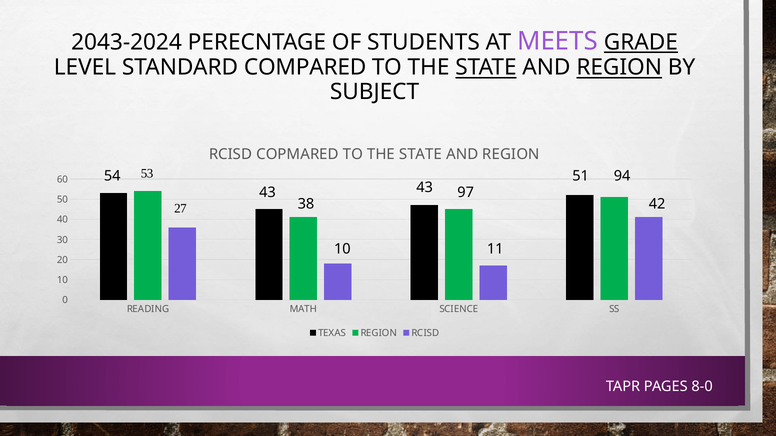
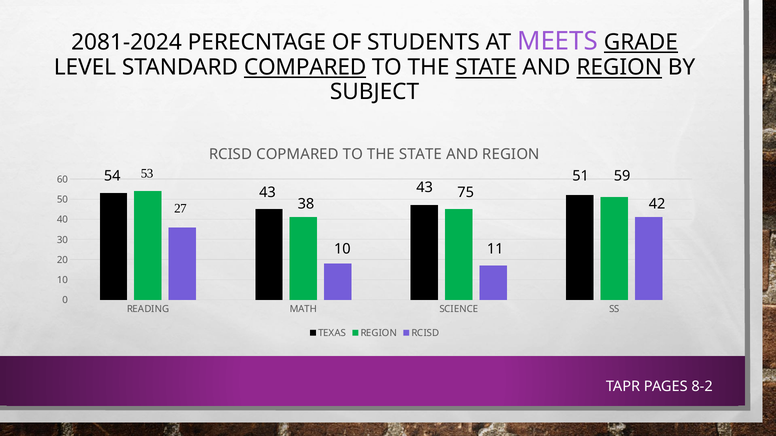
2043-2024: 2043-2024 -> 2081-2024
COMPARED underline: none -> present
94: 94 -> 59
97: 97 -> 75
8-0: 8-0 -> 8-2
